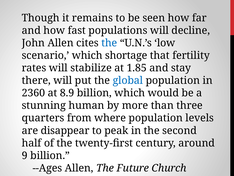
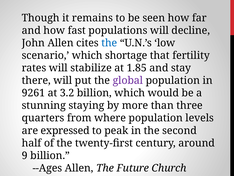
global colour: blue -> purple
2360: 2360 -> 9261
8.9: 8.9 -> 3.2
human: human -> staying
disappear: disappear -> expressed
